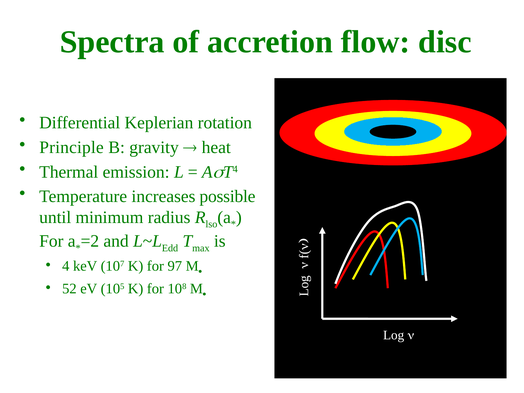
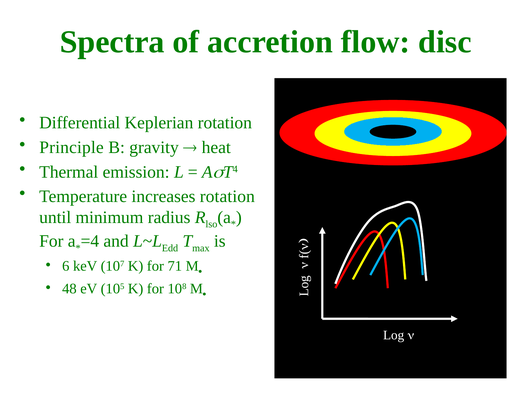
increases possible: possible -> rotation
=2: =2 -> =4
4: 4 -> 6
97: 97 -> 71
52: 52 -> 48
